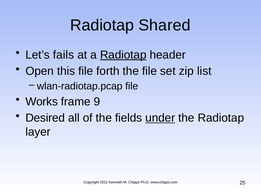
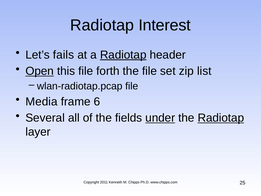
Shared: Shared -> Interest
Open underline: none -> present
Works: Works -> Media
9: 9 -> 6
Desired: Desired -> Several
Radiotap at (221, 118) underline: none -> present
